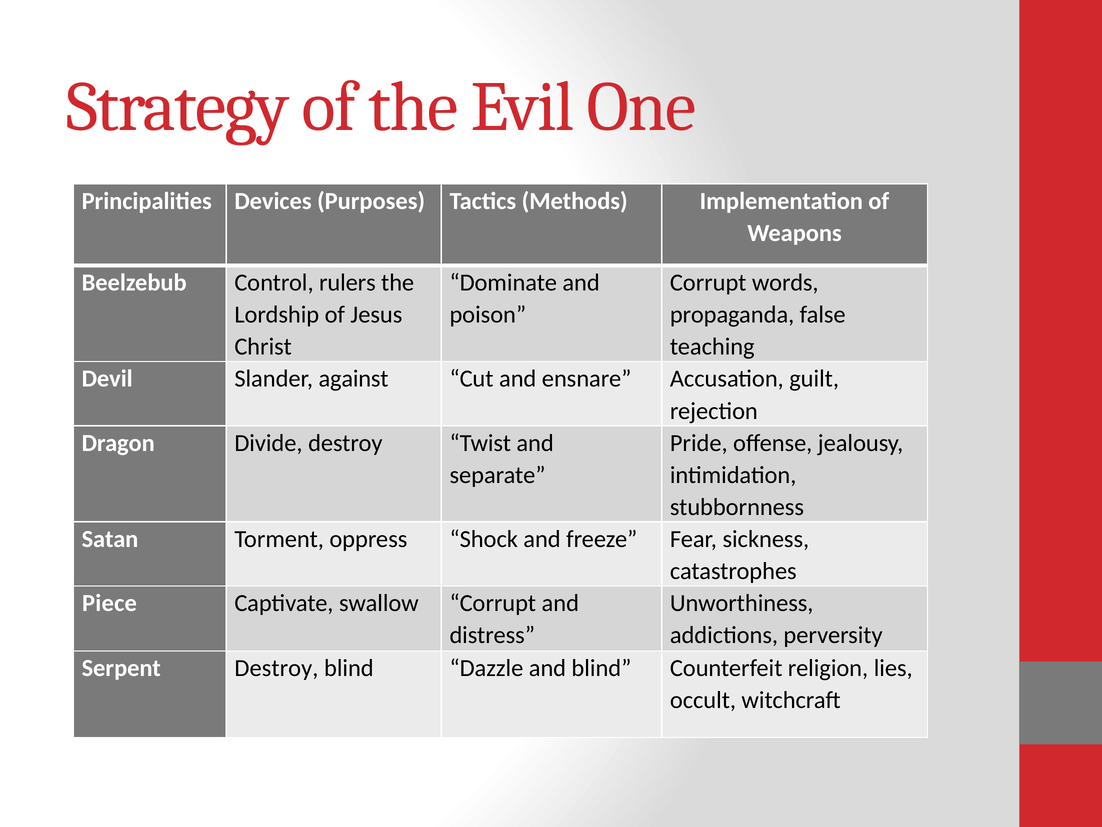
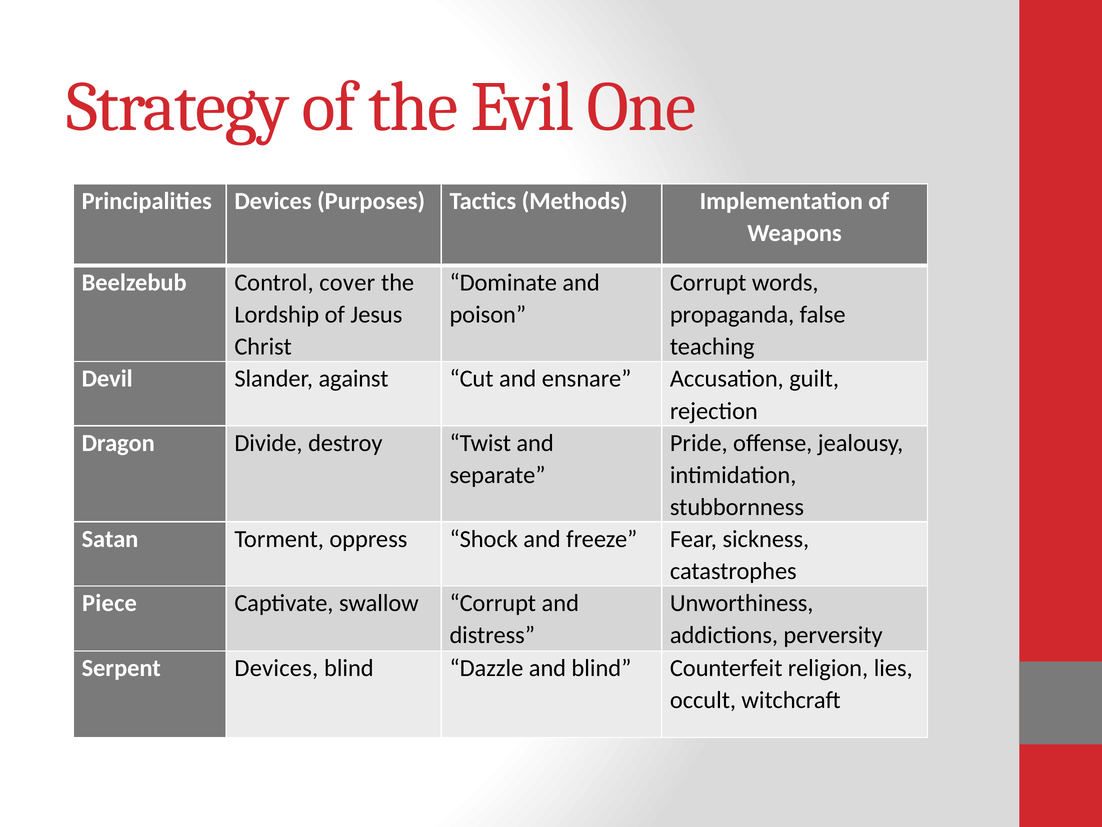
rulers: rulers -> cover
Serpent Destroy: Destroy -> Devices
